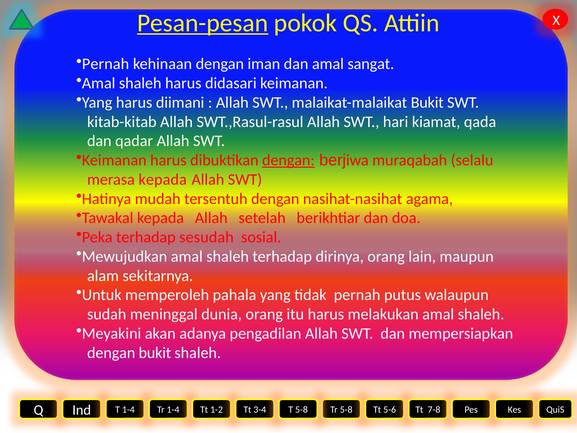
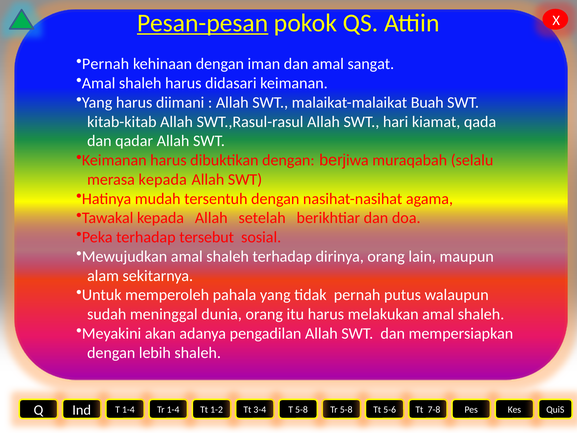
malaikat-malaikat Bukit: Bukit -> Buah
dengan at (288, 160) underline: present -> none
sesudah: sesudah -> tersebut
dengan bukit: bukit -> lebih
